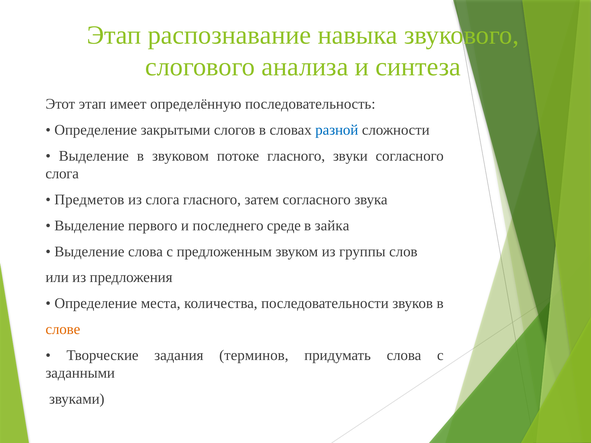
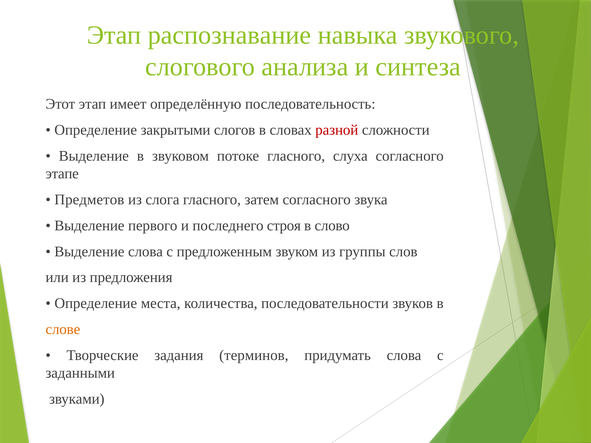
разной colour: blue -> red
звуки: звуки -> слуха
слога at (62, 174): слога -> этапе
среде: среде -> строя
зайка: зайка -> слово
